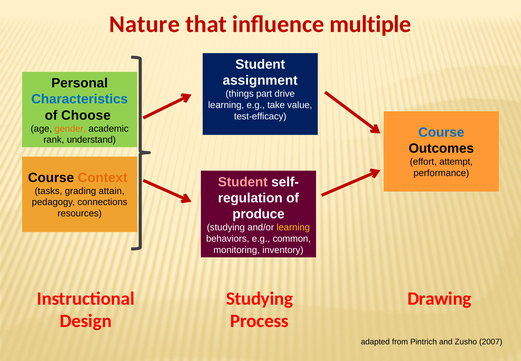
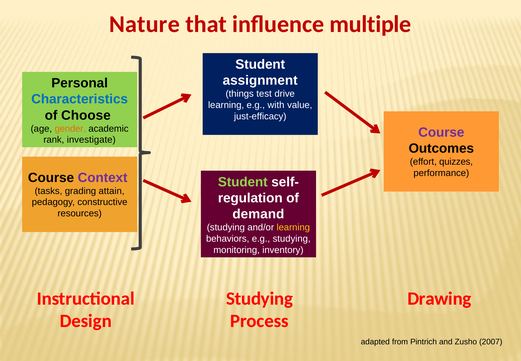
part: part -> test
take: take -> with
test-efficacy: test-efficacy -> just-efficacy
Course at (441, 132) colour: blue -> purple
understand: understand -> investigate
attempt: attempt -> quizzes
Context colour: orange -> purple
Student at (243, 182) colour: pink -> light green
connections: connections -> constructive
produce: produce -> demand
e.g common: common -> studying
